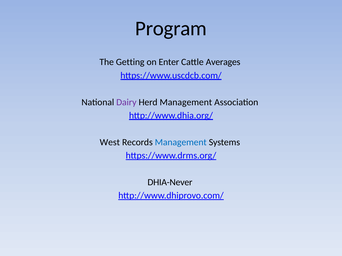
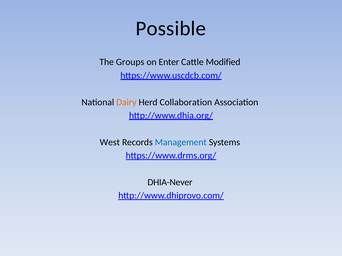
Program: Program -> Possible
Getting: Getting -> Groups
Averages: Averages -> Modified
Dairy colour: purple -> orange
Herd Management: Management -> Collaboration
